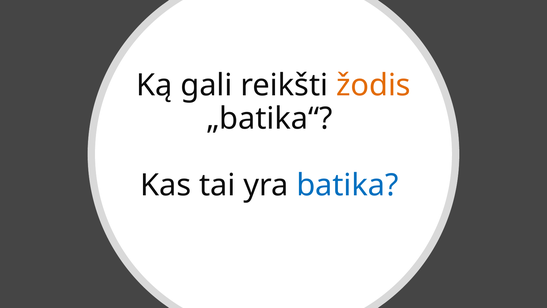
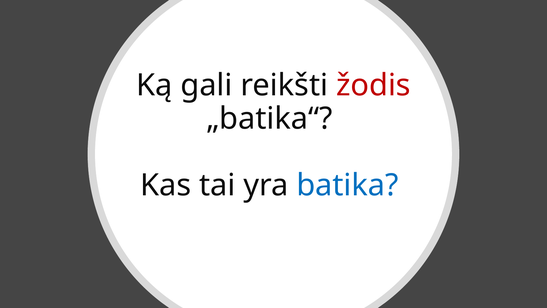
žodis colour: orange -> red
